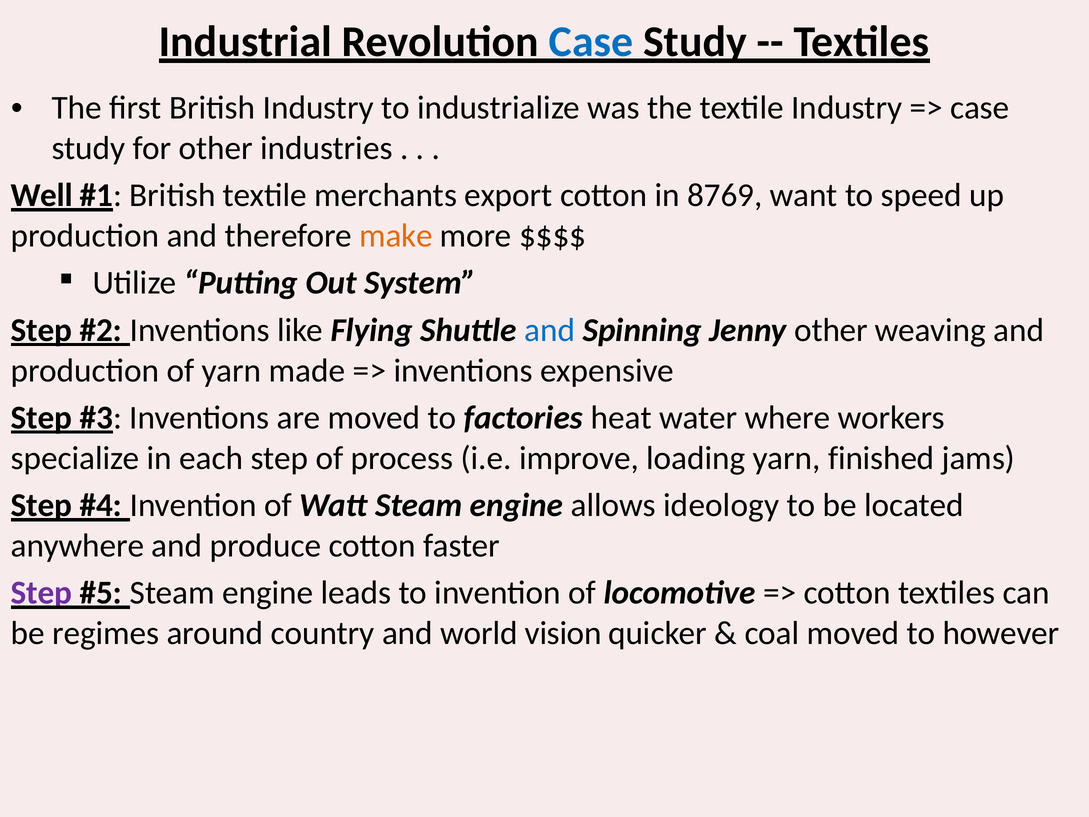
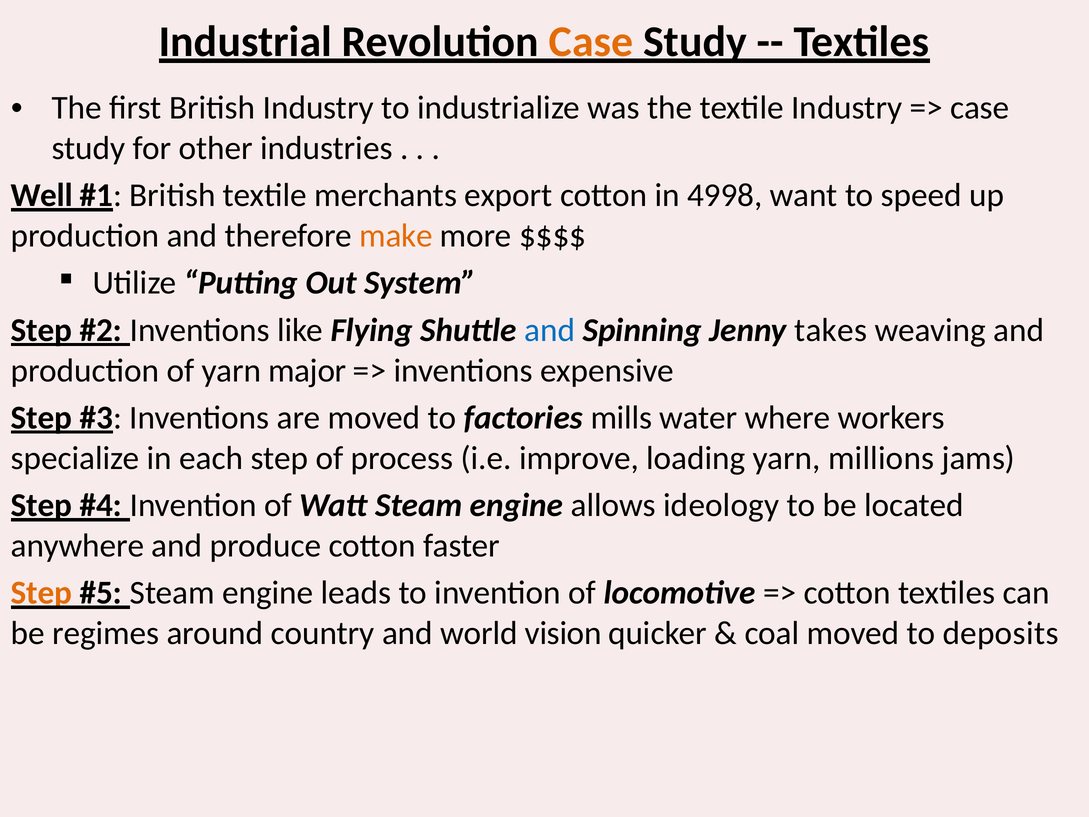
Case at (591, 42) colour: blue -> orange
8769: 8769 -> 4998
Jenny other: other -> takes
made: made -> major
heat: heat -> mills
finished: finished -> millions
Step at (42, 593) colour: purple -> orange
however: however -> deposits
